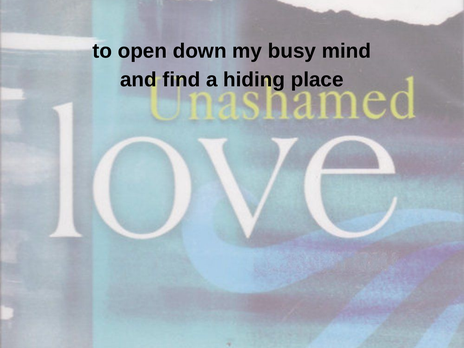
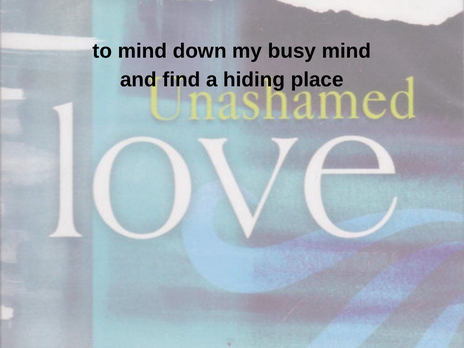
to open: open -> mind
